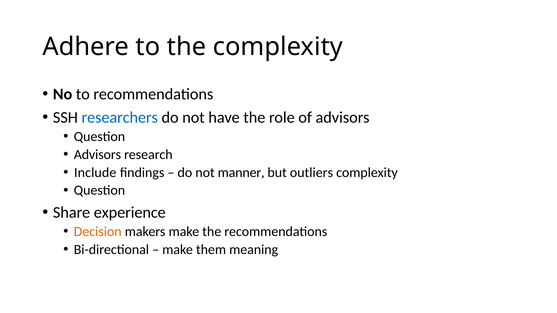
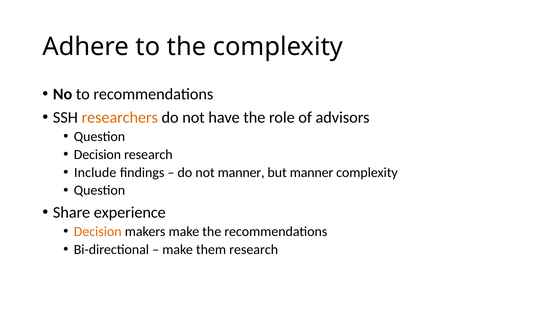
researchers colour: blue -> orange
Advisors at (97, 155): Advisors -> Decision
but outliers: outliers -> manner
them meaning: meaning -> research
